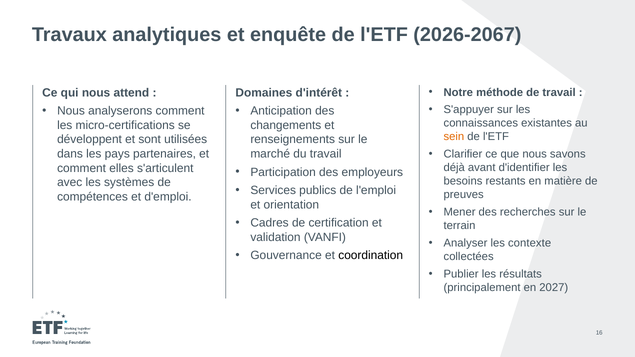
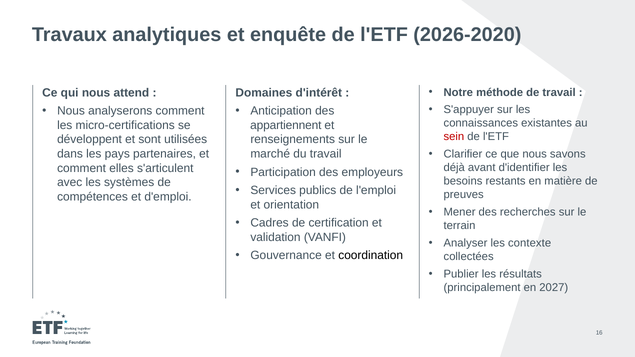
2026-2067: 2026-2067 -> 2026-2020
changements: changements -> appartiennent
sein colour: orange -> red
